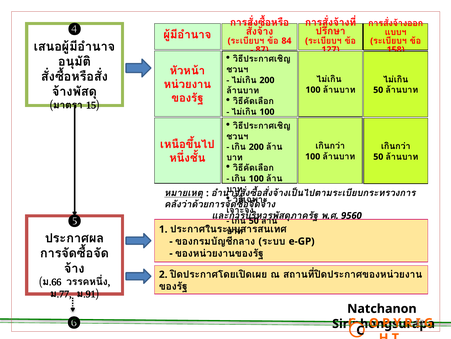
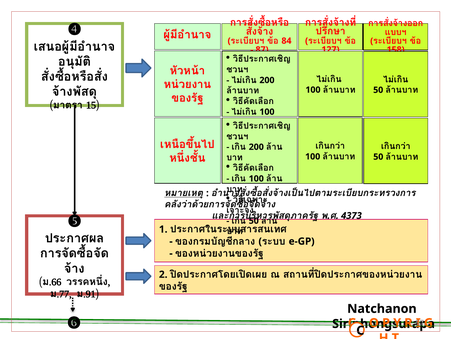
9560: 9560 -> 4373
